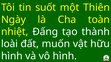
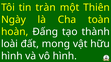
suốt: suốt -> tràn
nhiệt: nhiệt -> hoàn
muốn: muốn -> mong
